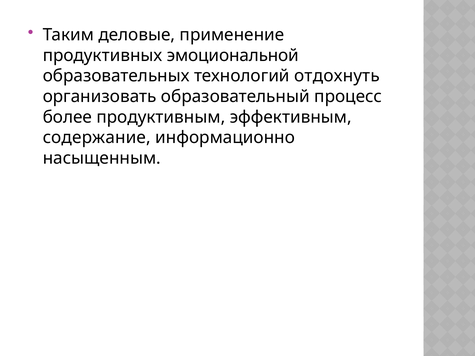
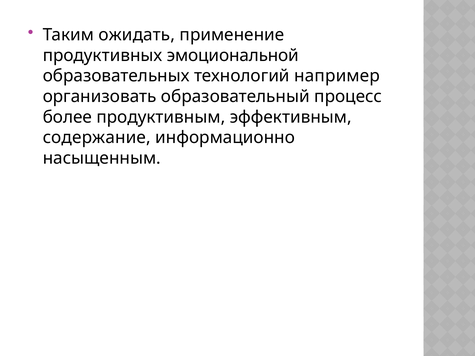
деловые: деловые -> ожидать
отдохнуть: отдохнуть -> например
